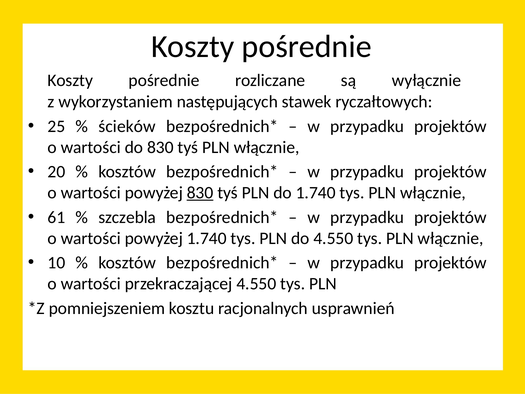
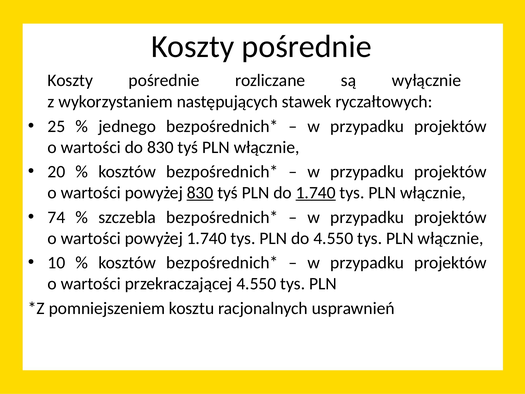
ścieków: ścieków -> jednego
1.740 at (316, 193) underline: none -> present
61: 61 -> 74
